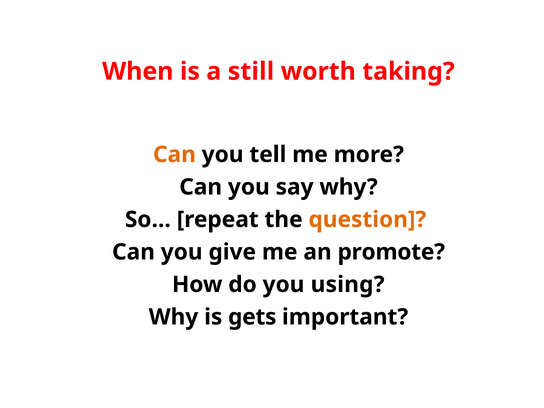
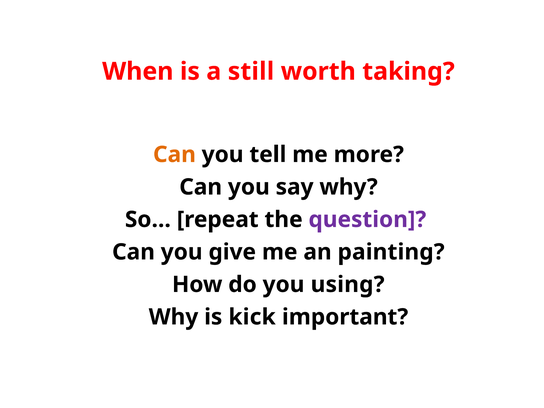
question colour: orange -> purple
promote: promote -> painting
gets: gets -> kick
